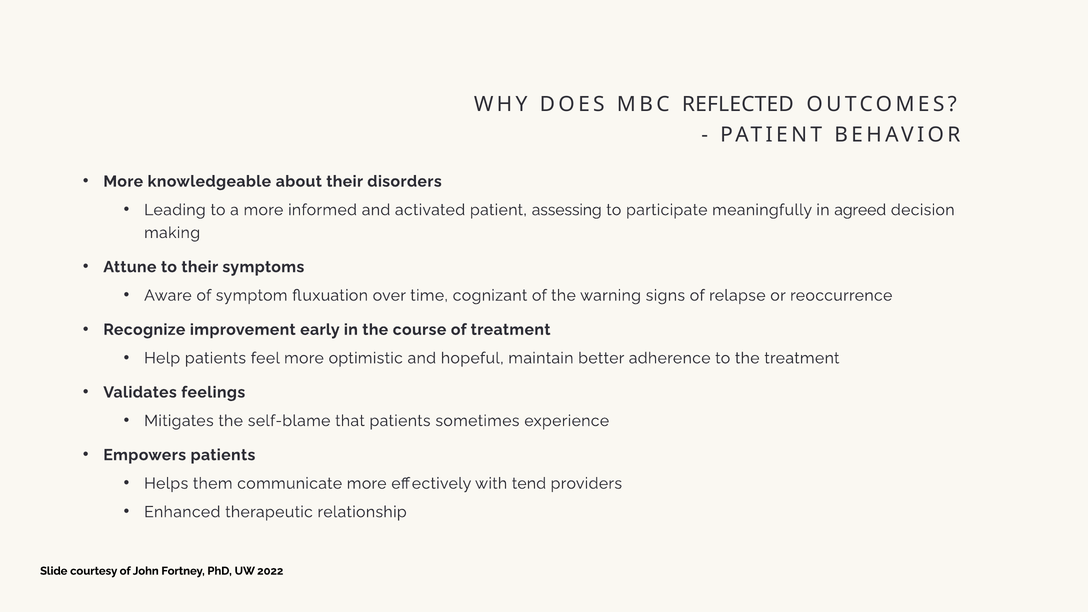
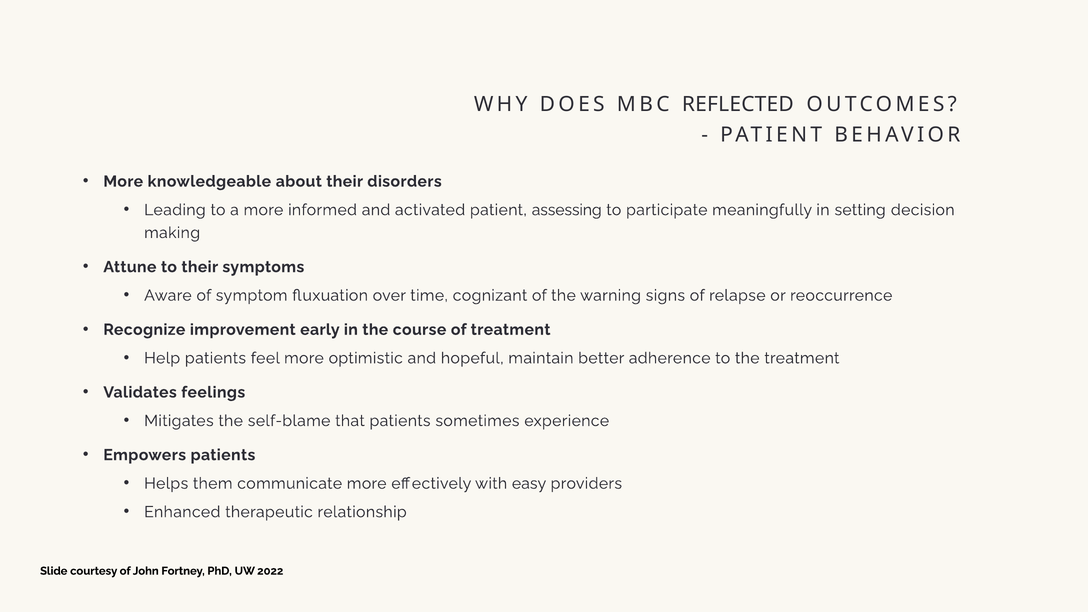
agreed: agreed -> setting
tend: tend -> easy
